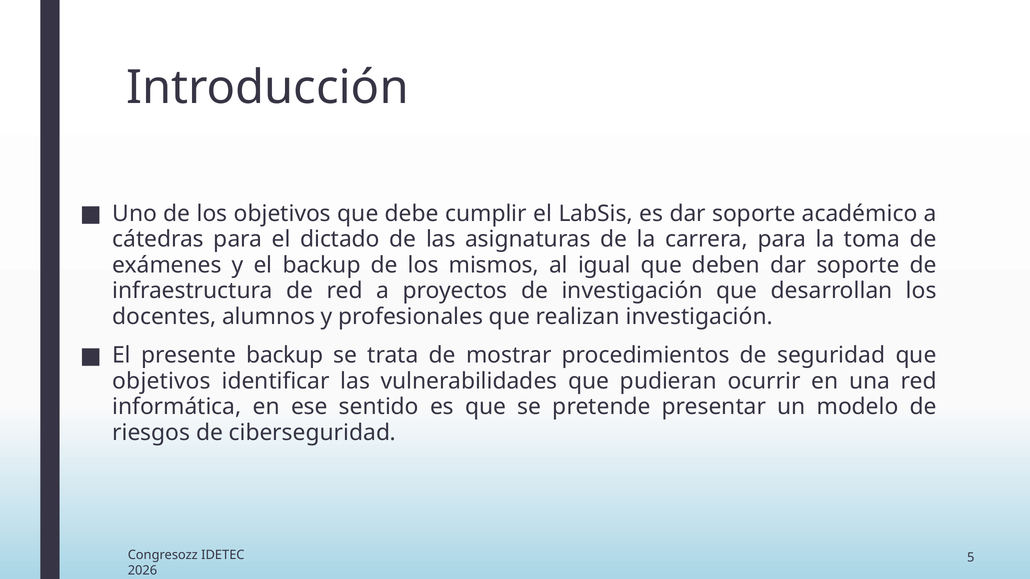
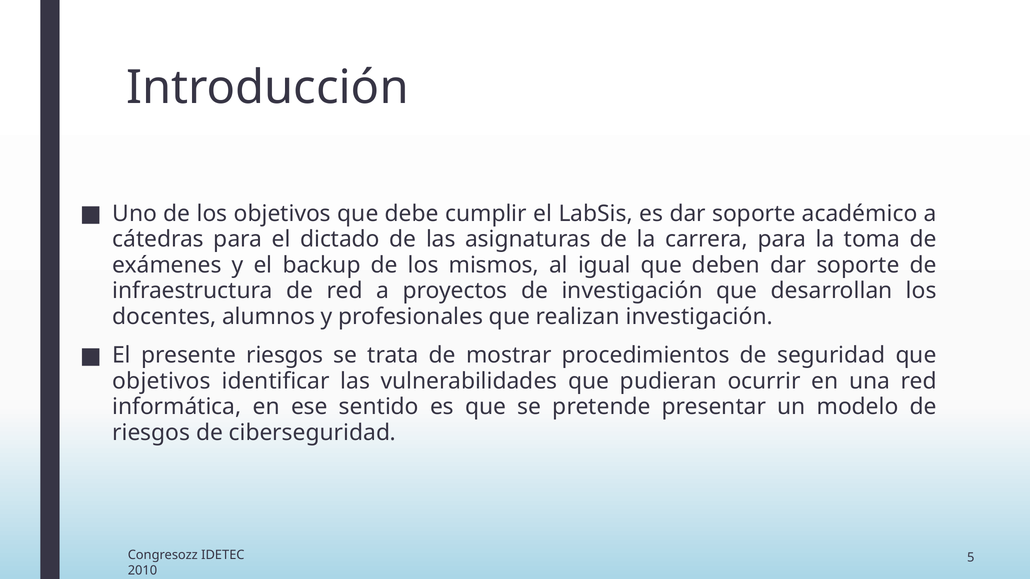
presente backup: backup -> riesgos
2026: 2026 -> 2010
